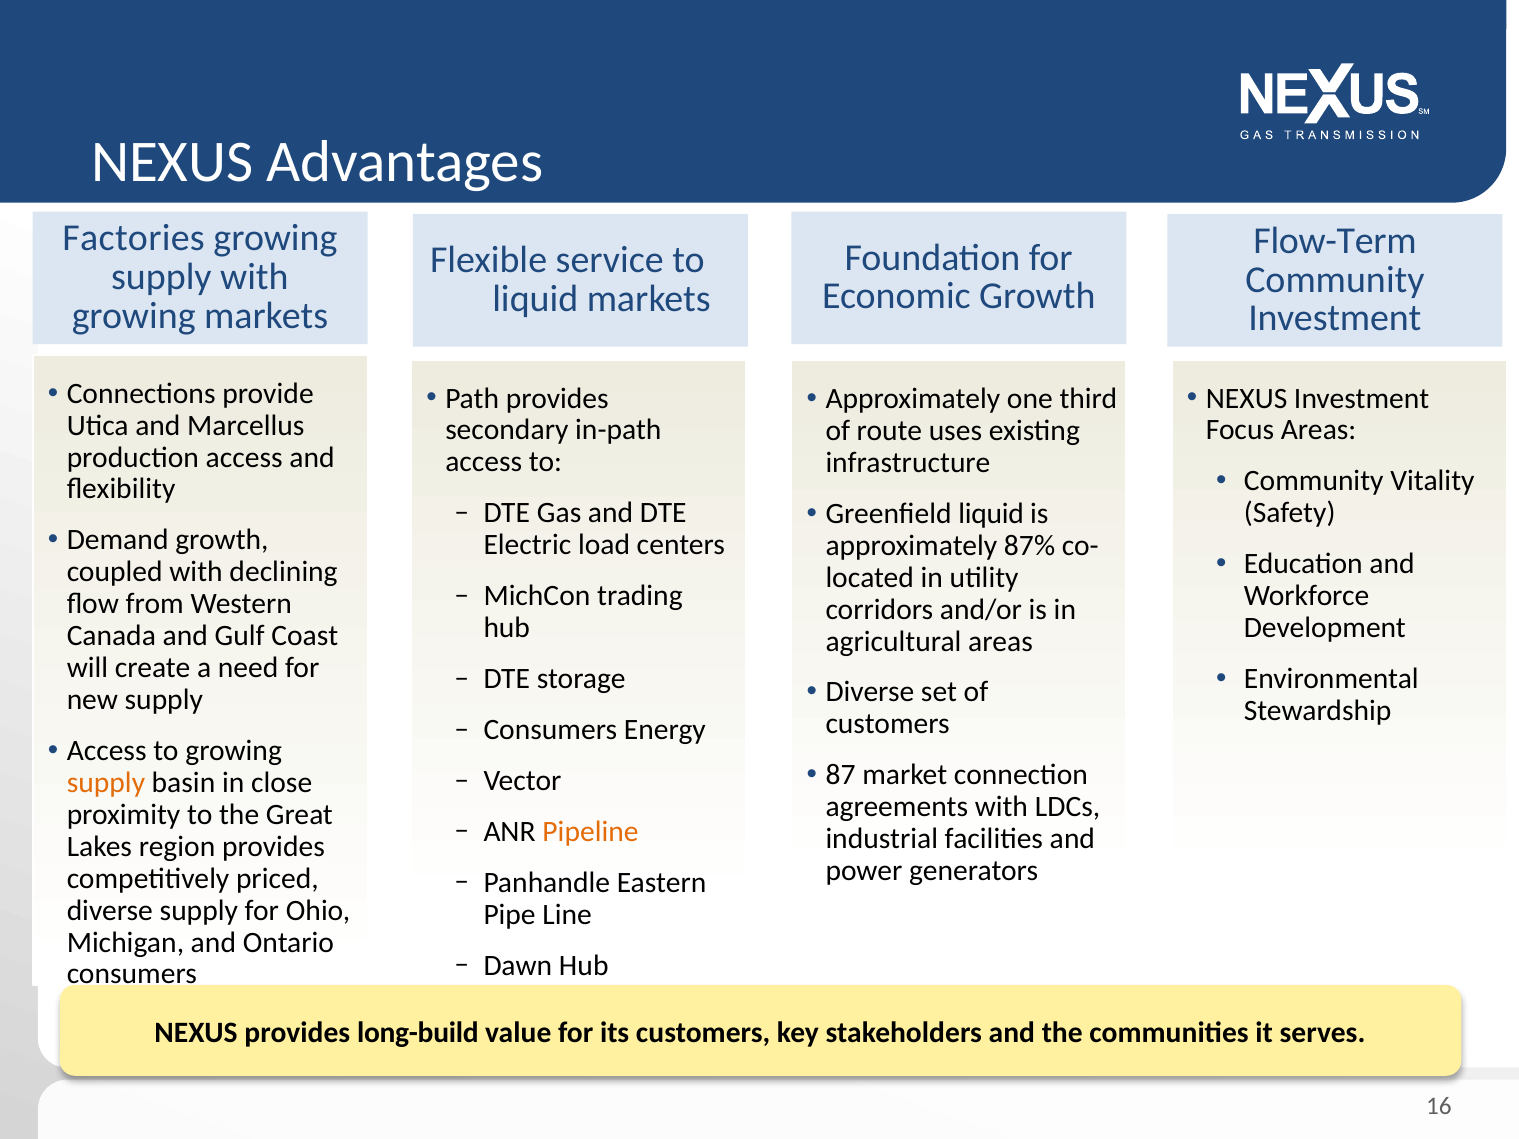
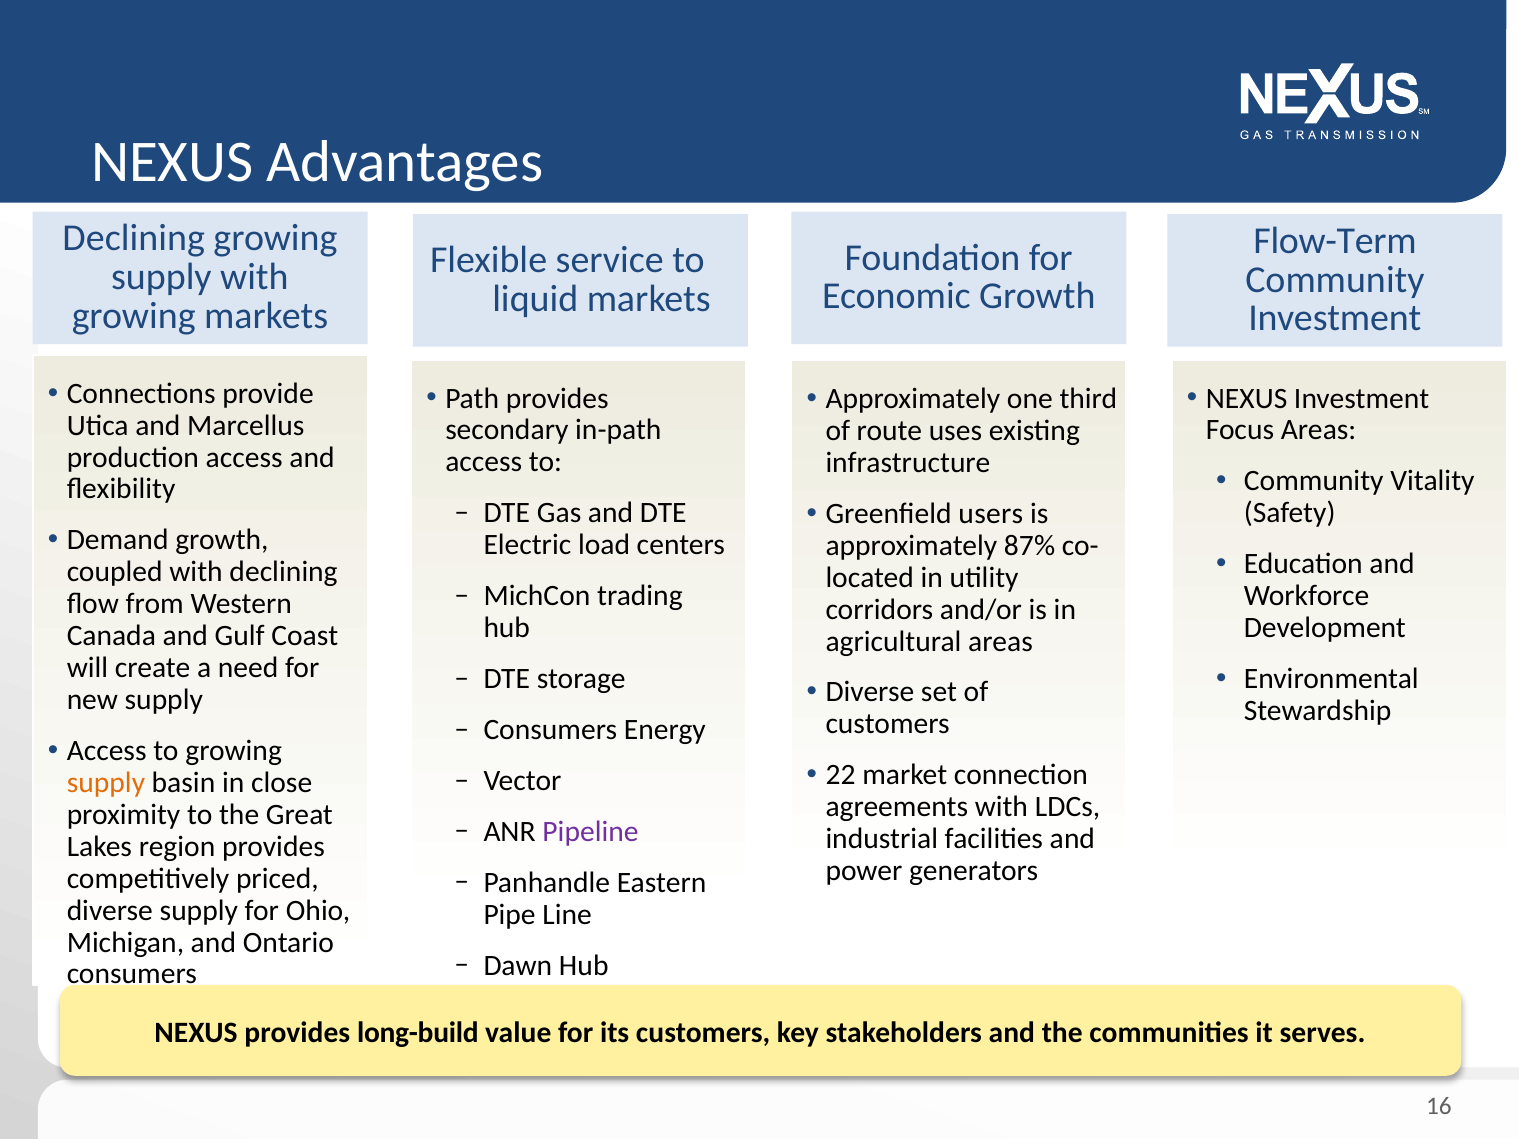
Factories at (134, 238): Factories -> Declining
Greenfield liquid: liquid -> users
87: 87 -> 22
Pipeline colour: orange -> purple
